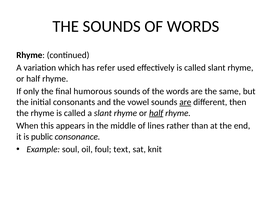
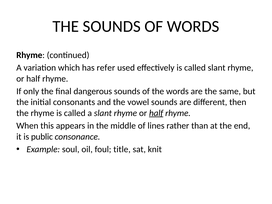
humorous: humorous -> dangerous
are at (185, 102) underline: present -> none
text: text -> title
